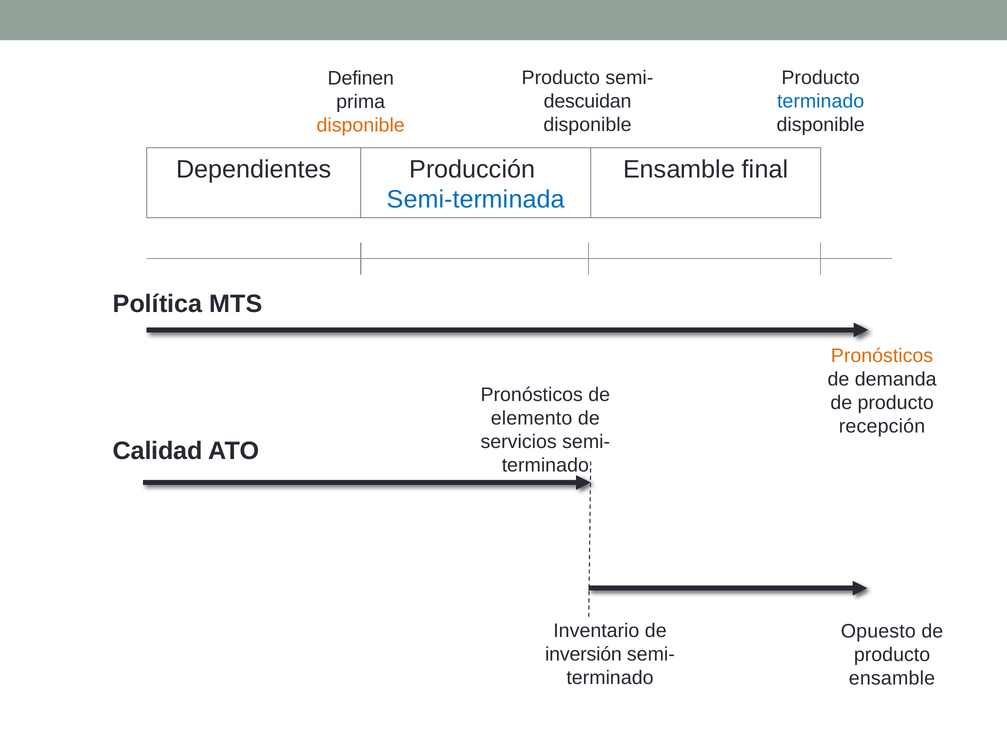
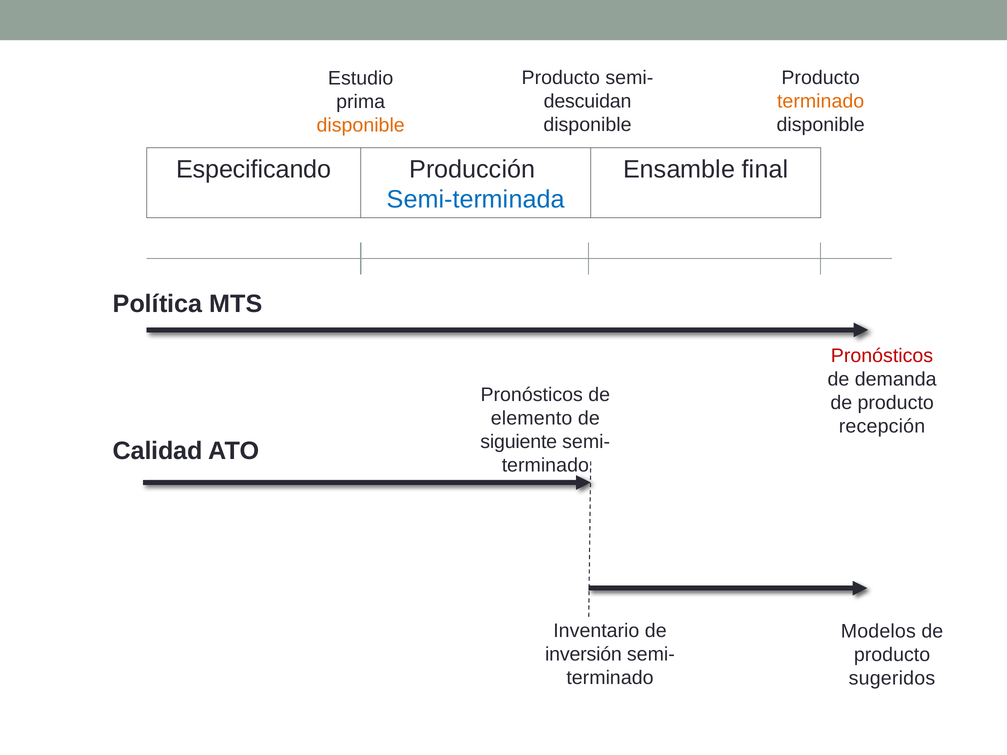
Definen: Definen -> Estudio
terminado at (821, 102) colour: blue -> orange
Dependientes: Dependientes -> Especificando
Pronósticos at (882, 356) colour: orange -> red
servicios: servicios -> siguiente
Opuesto: Opuesto -> Modelos
ensamble at (892, 679): ensamble -> sugeridos
